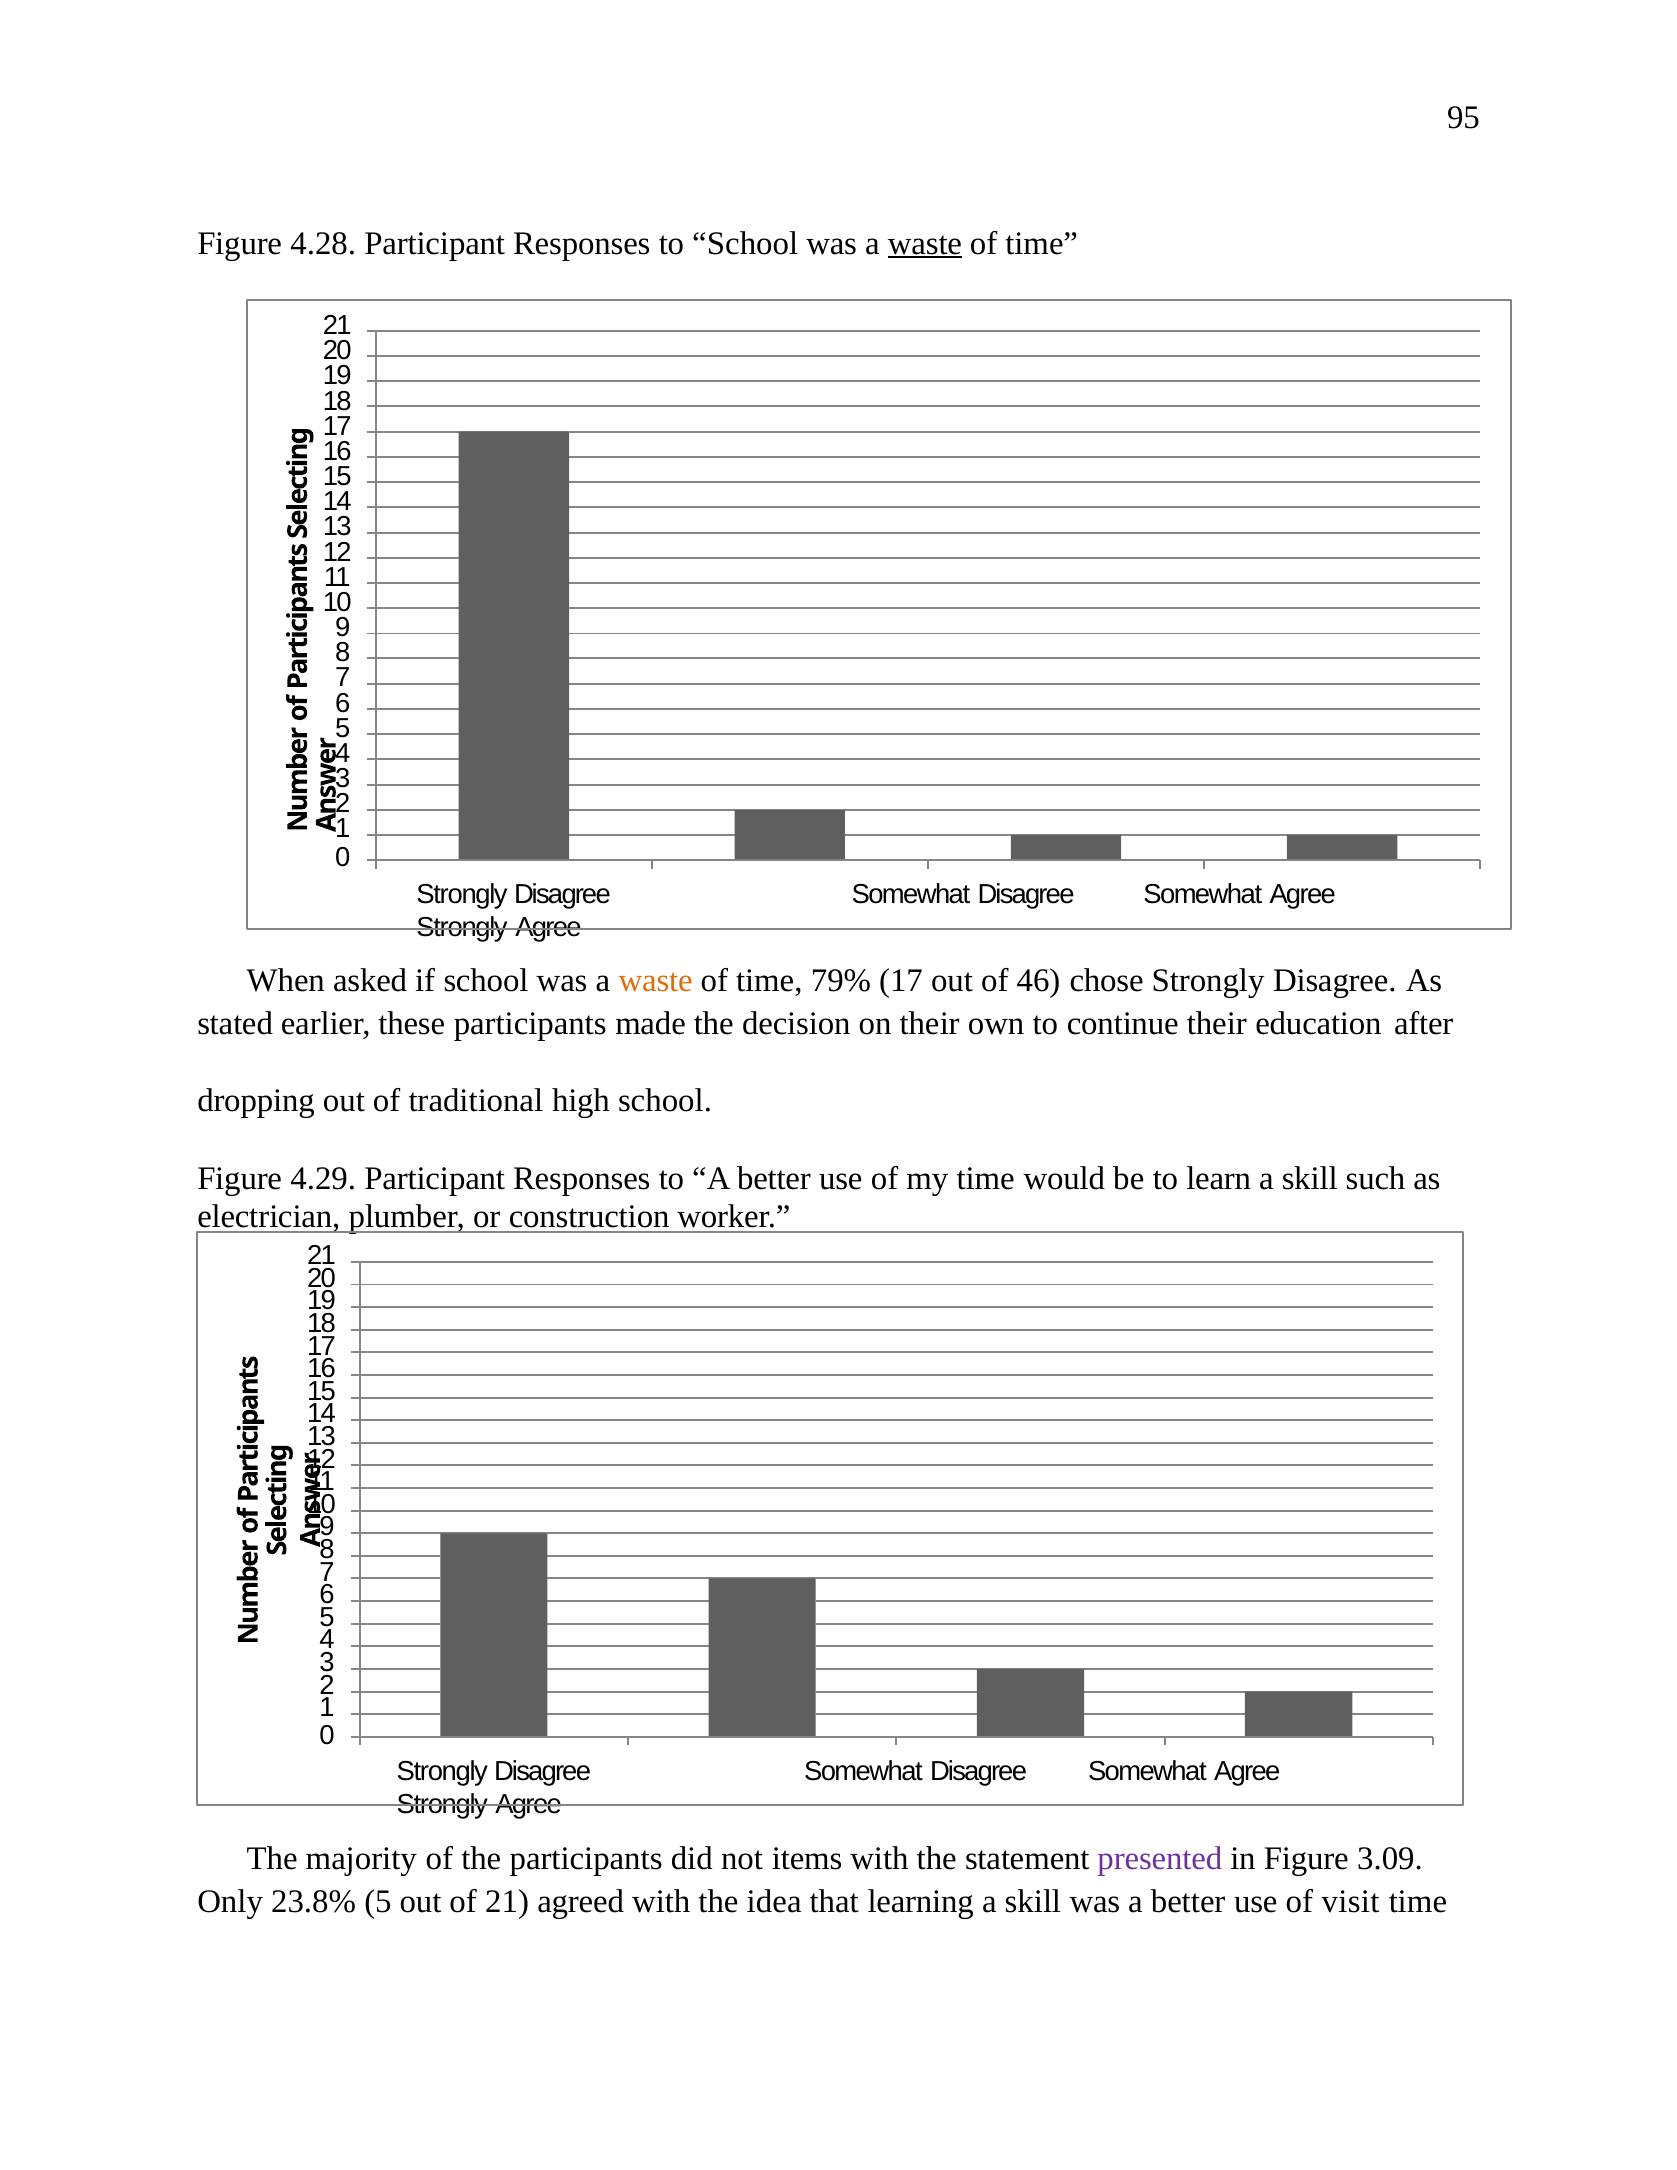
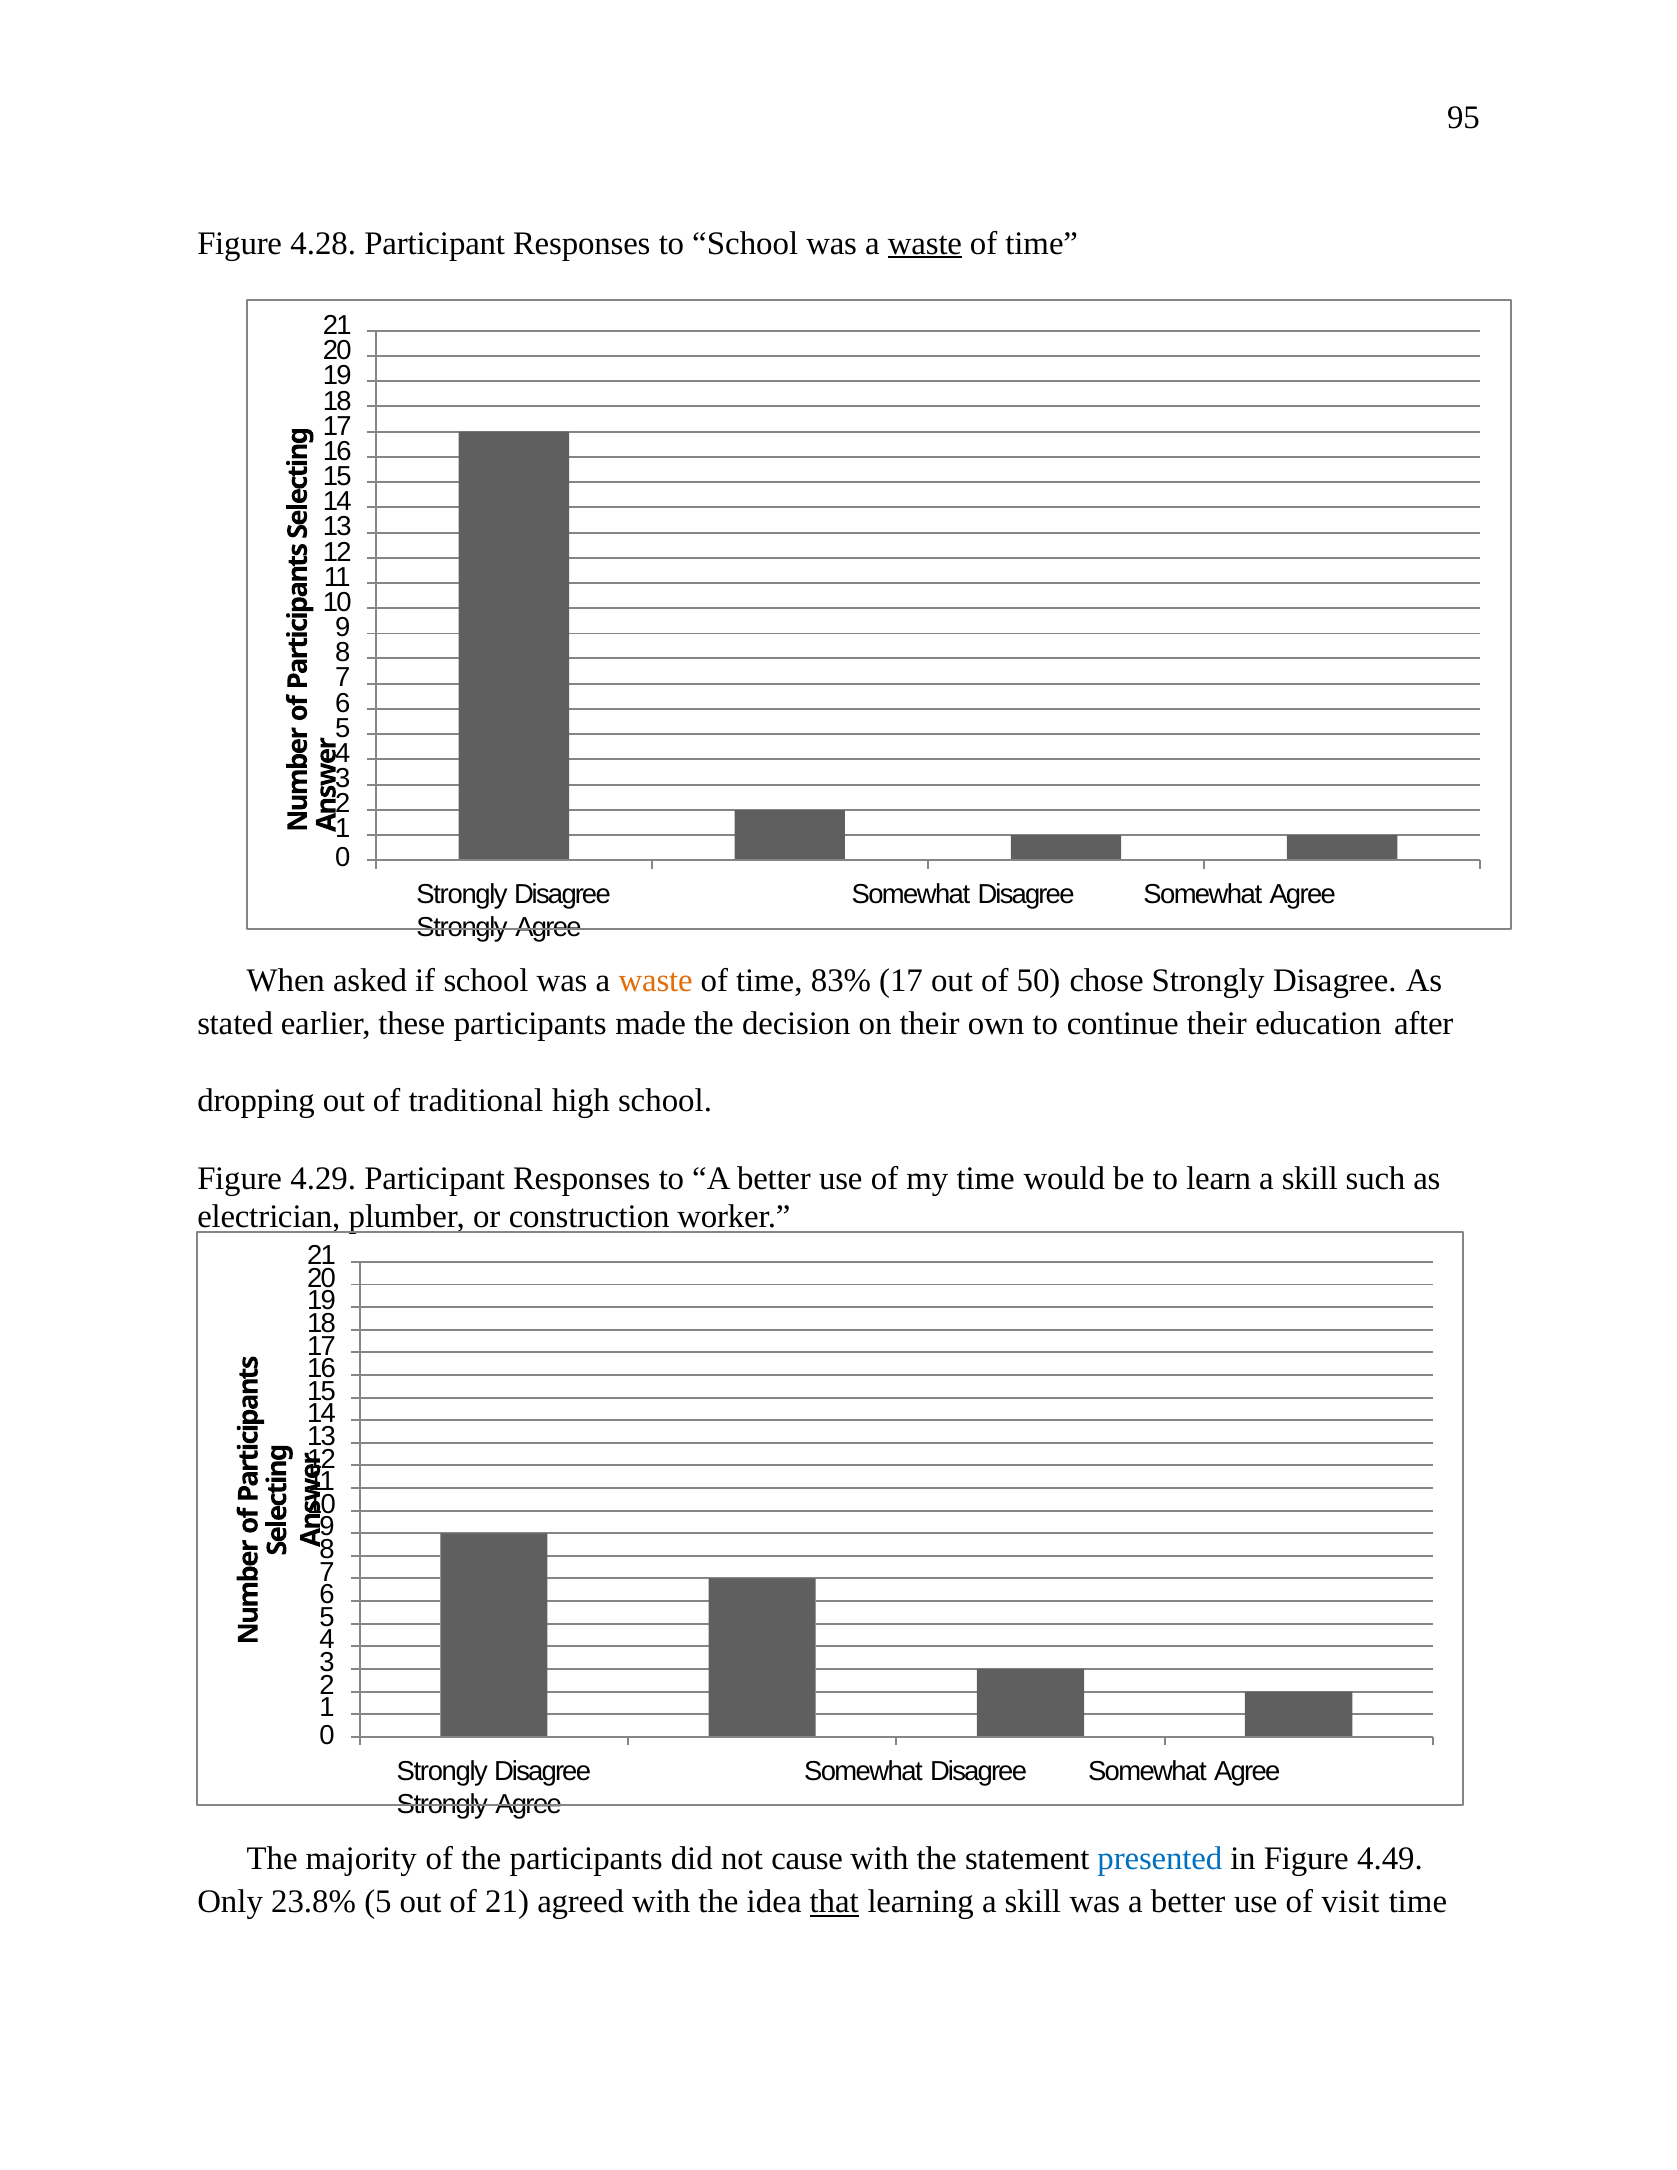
79%: 79% -> 83%
46: 46 -> 50
items: items -> cause
presented colour: purple -> blue
3.09: 3.09 -> 4.49
that underline: none -> present
